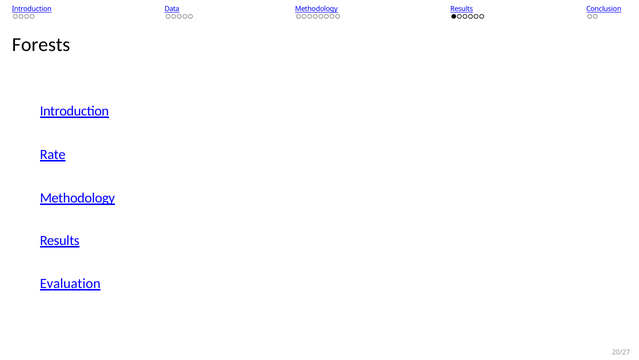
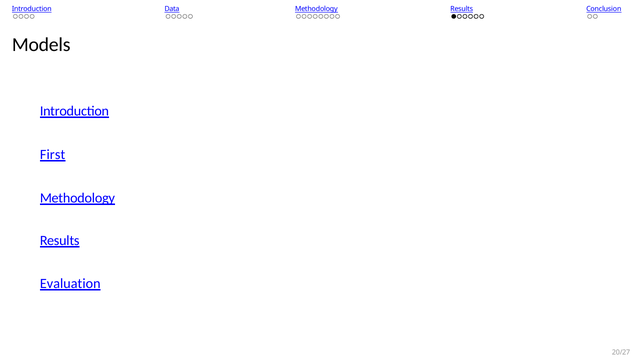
Forests: Forests -> Models
Rate: Rate -> First
